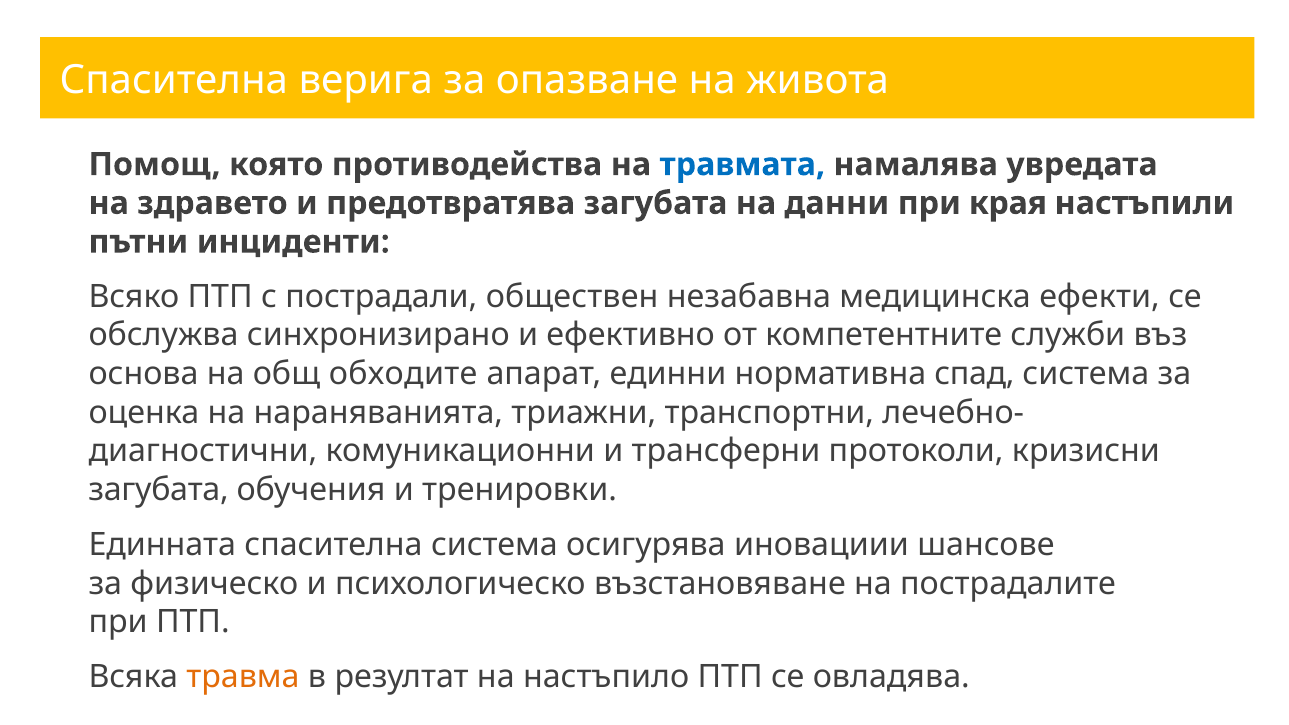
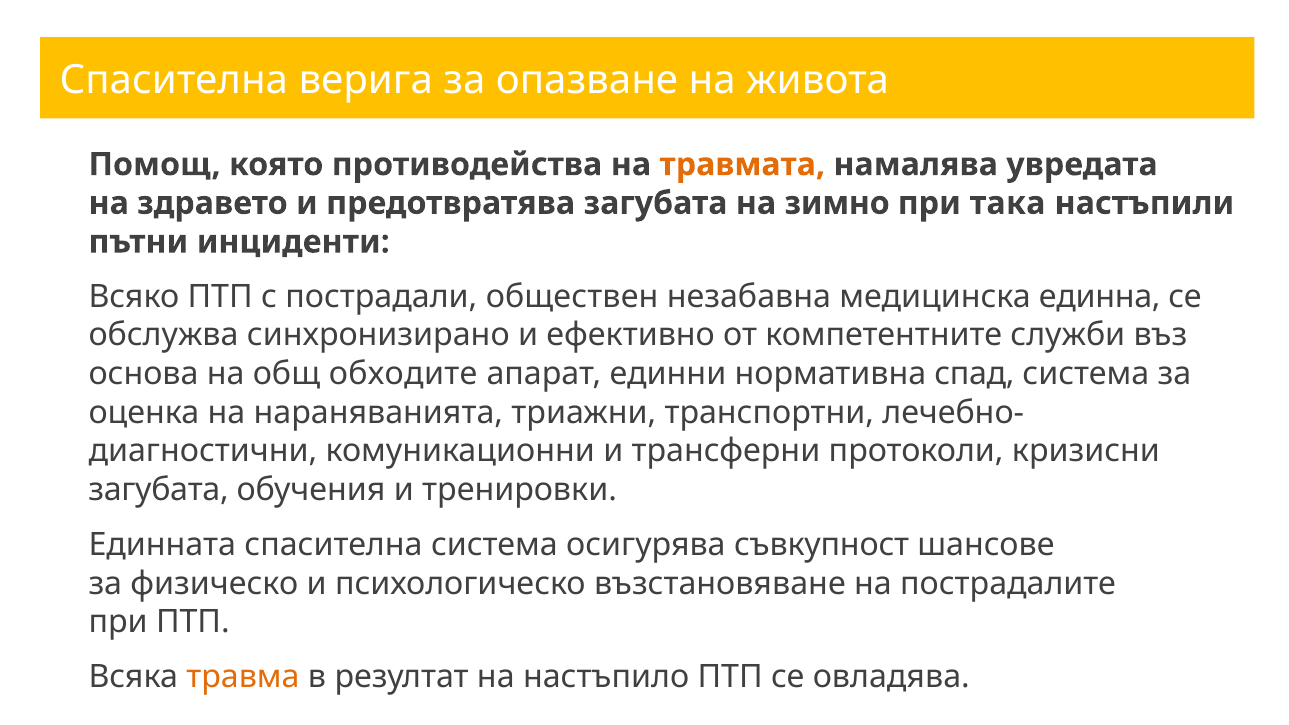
травмата colour: blue -> orange
данни: данни -> зимно
края: края -> така
ефекти: ефекти -> единна
иновациии: иновациии -> съвкупност
